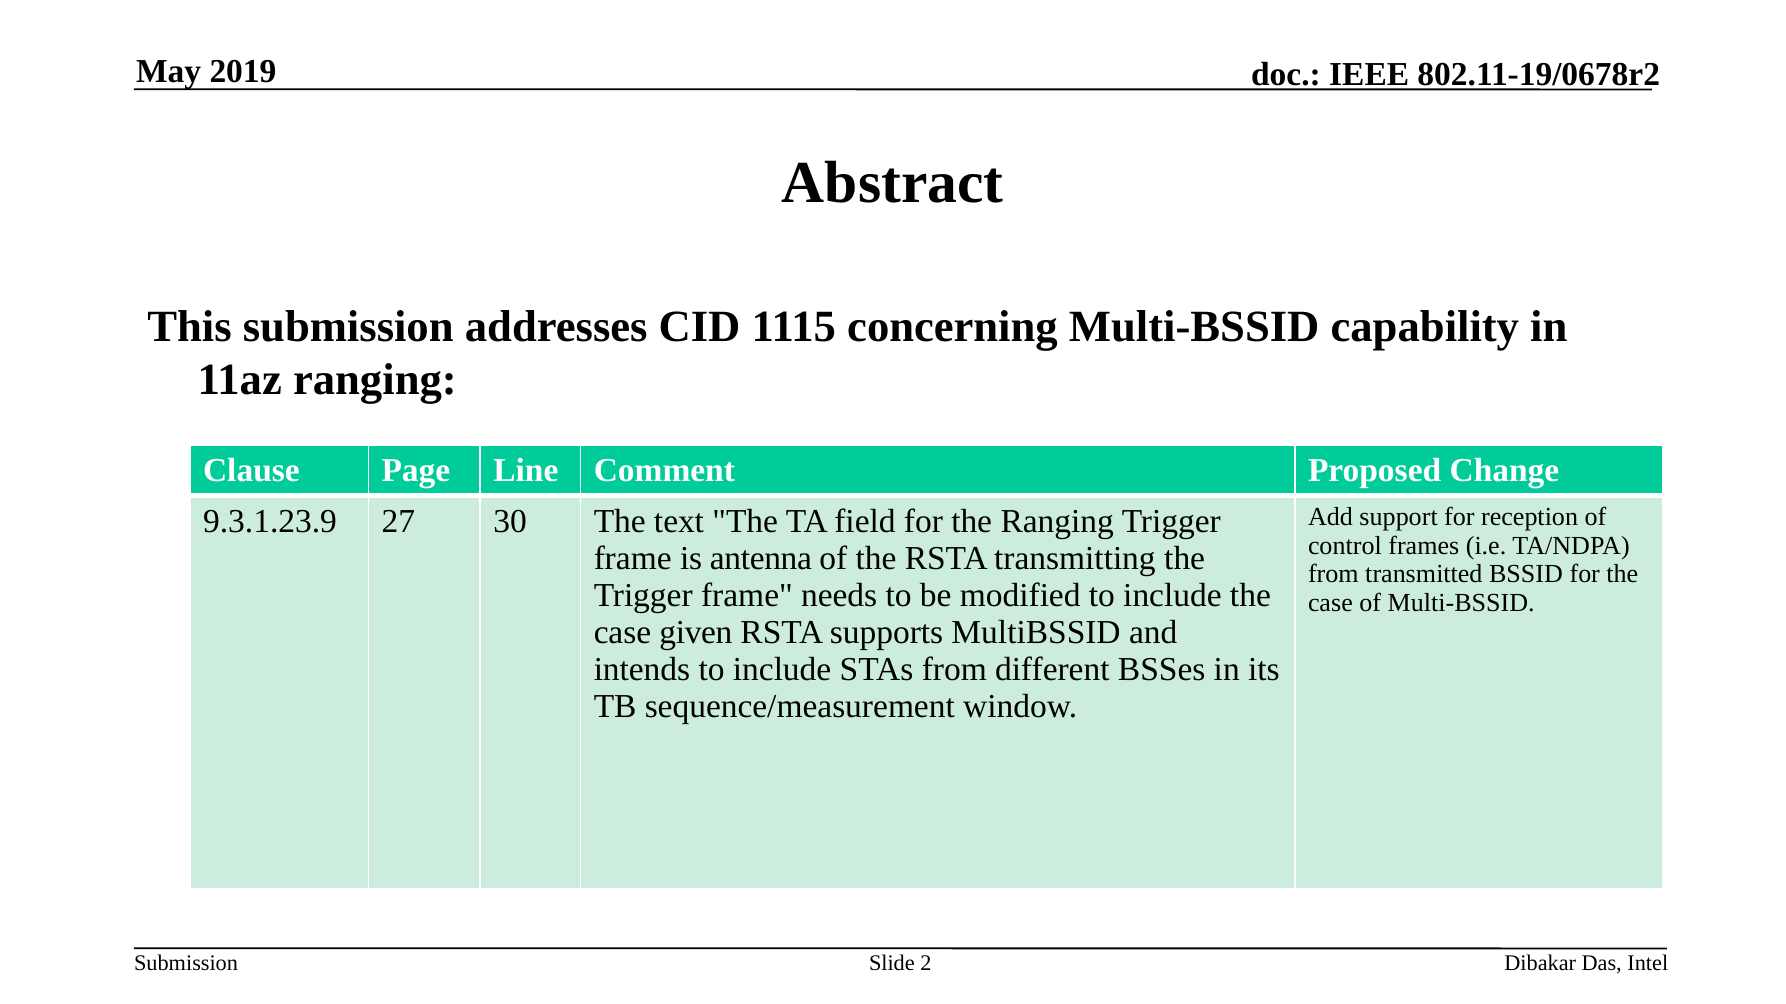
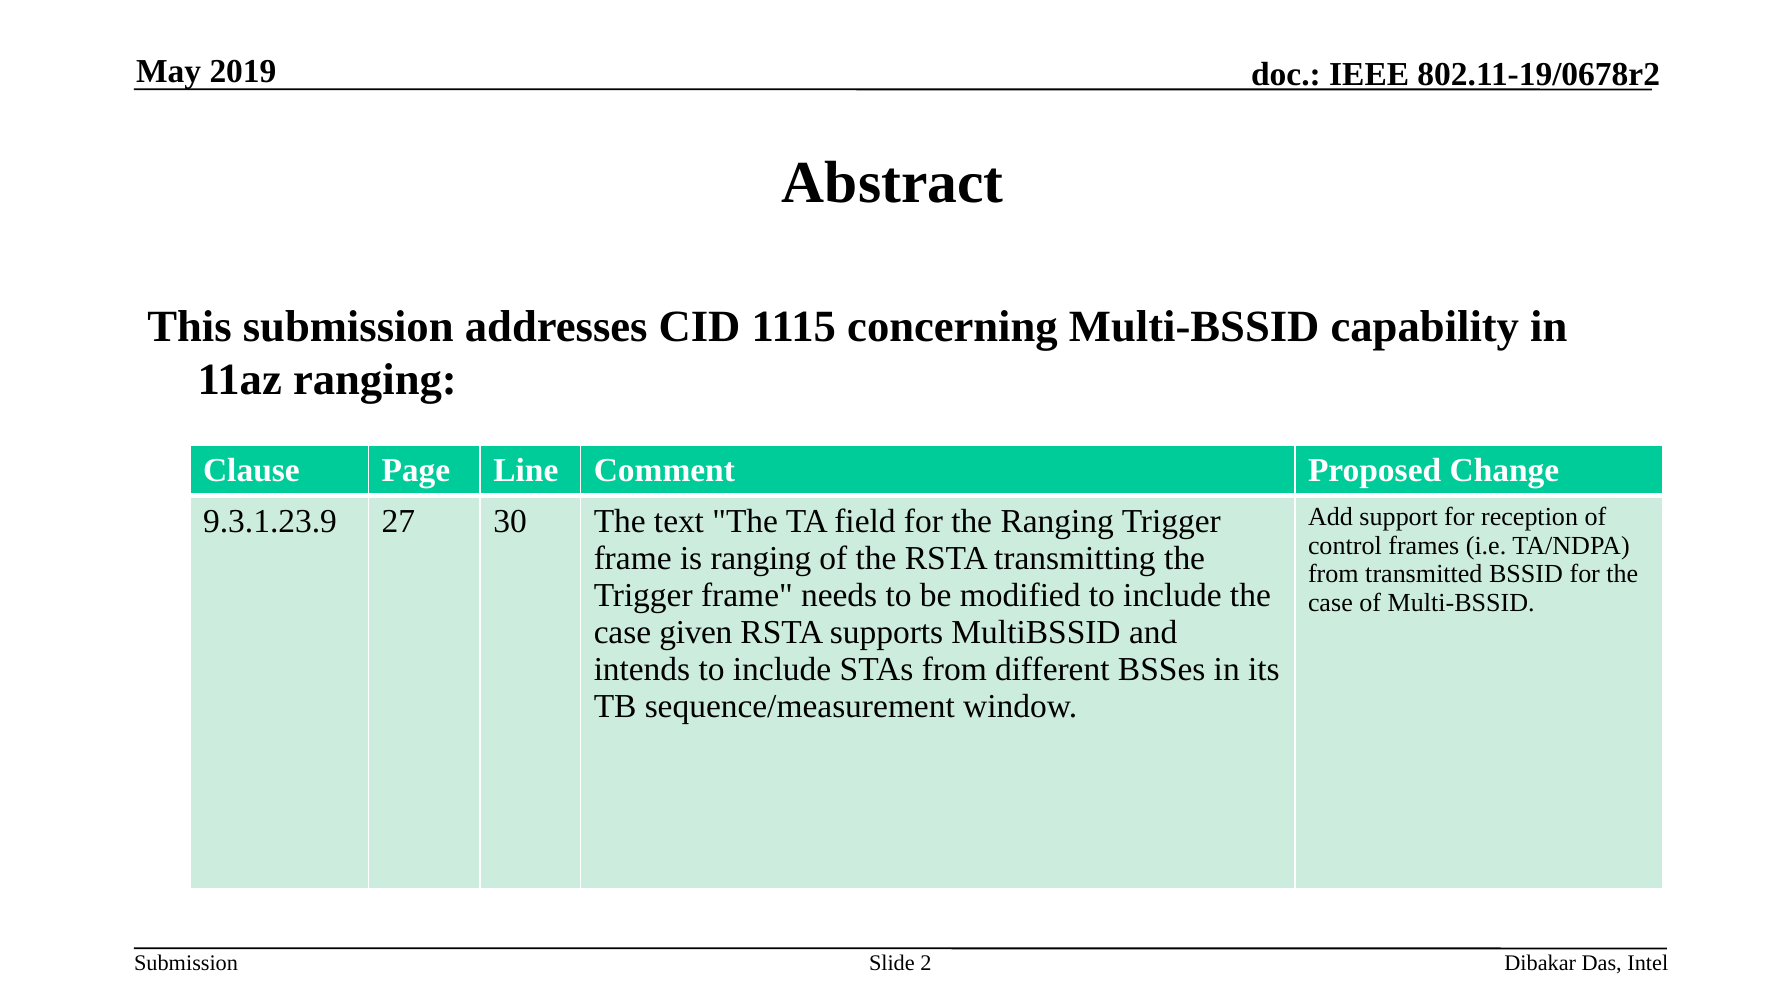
is antenna: antenna -> ranging
